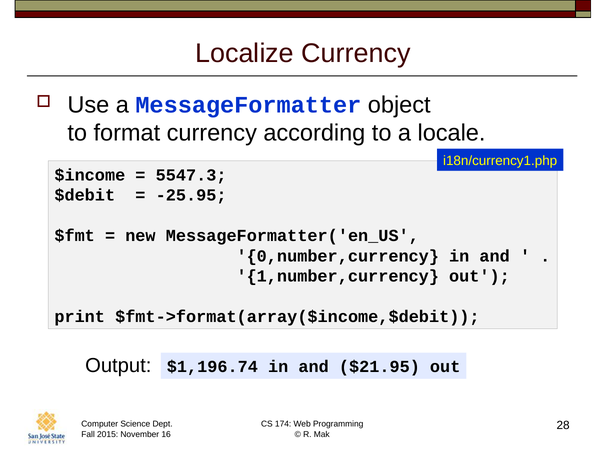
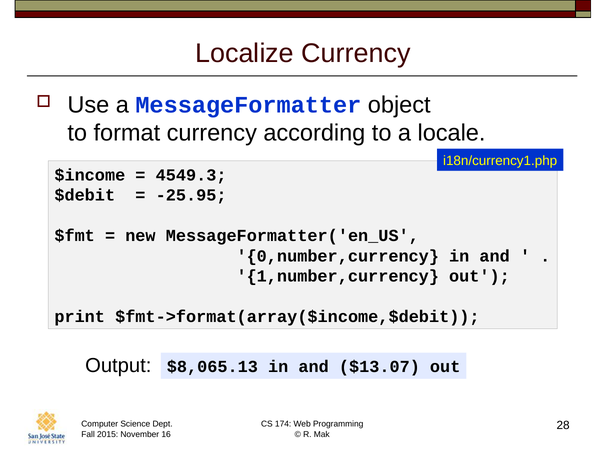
5547.3: 5547.3 -> 4549.3
$1,196.74: $1,196.74 -> $8,065.13
$21.95: $21.95 -> $13.07
